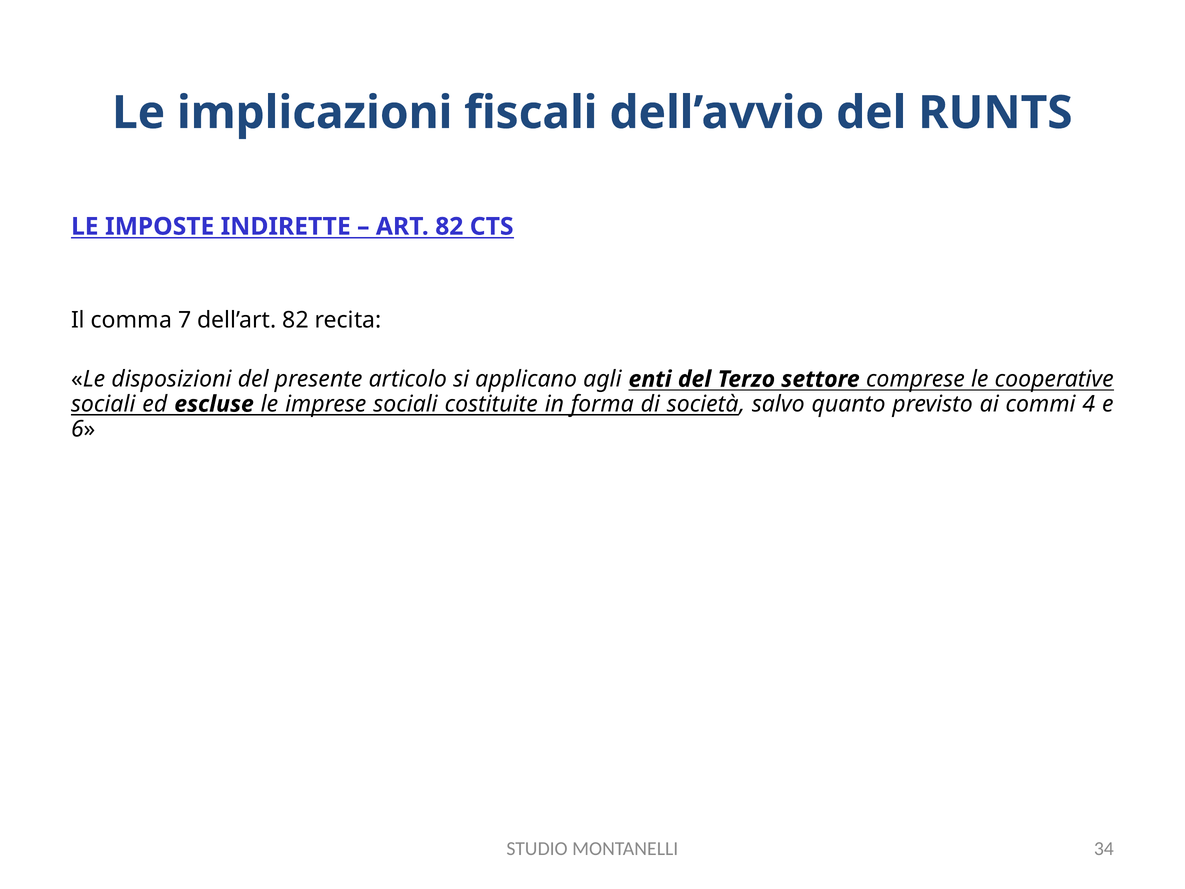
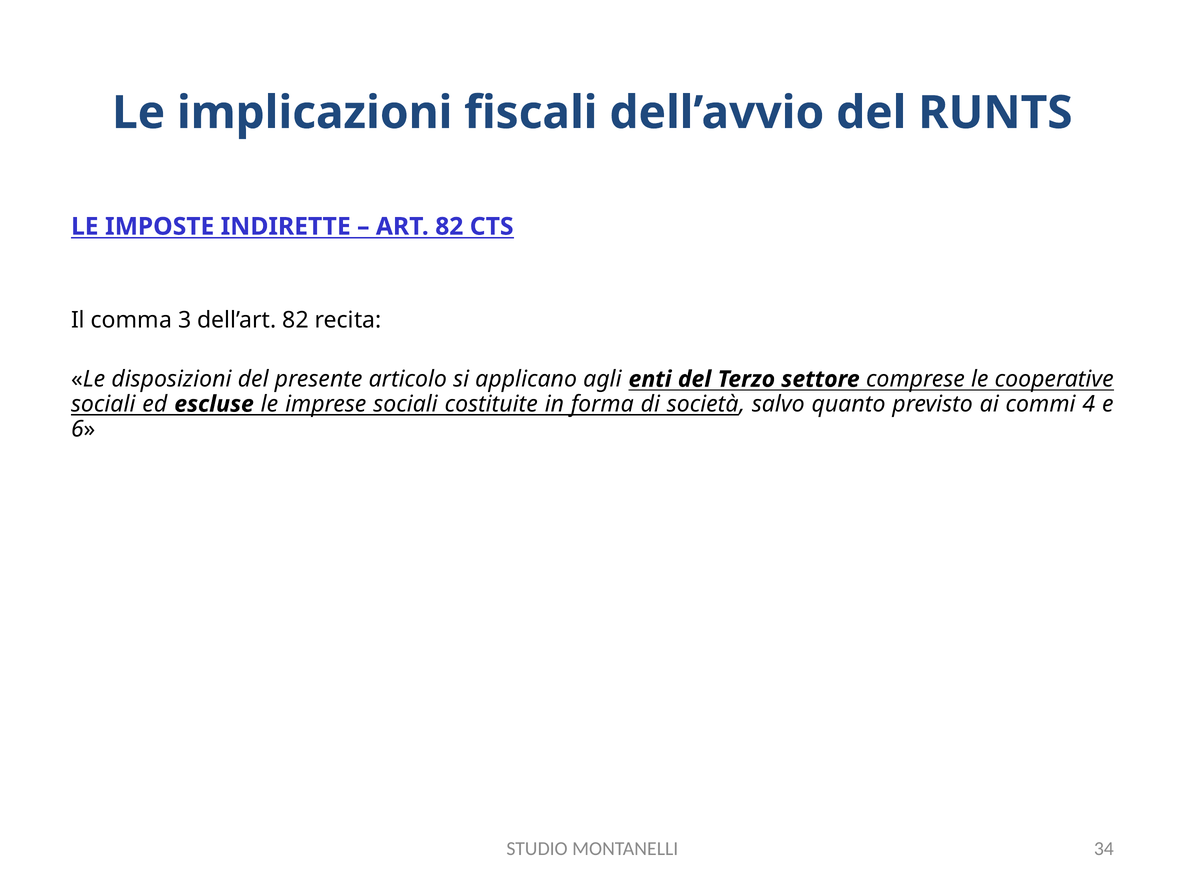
7: 7 -> 3
